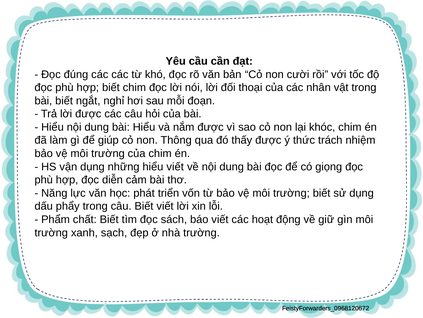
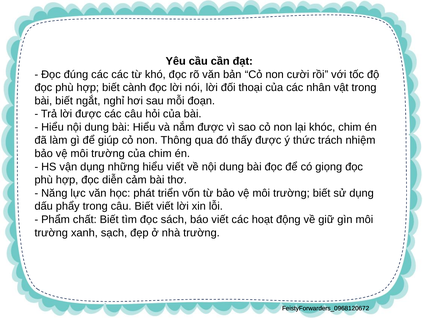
biết chim: chim -> cành
